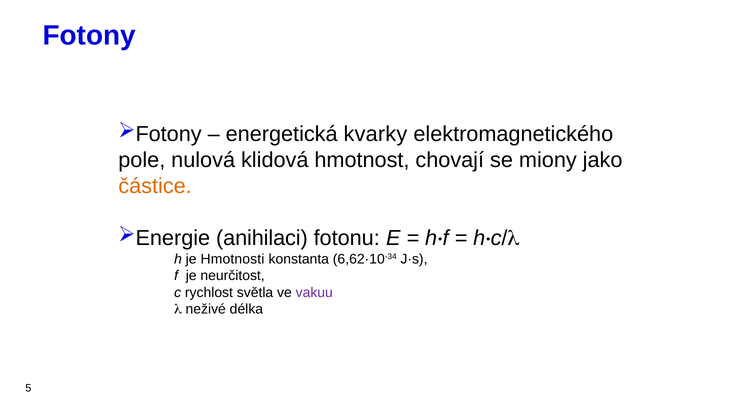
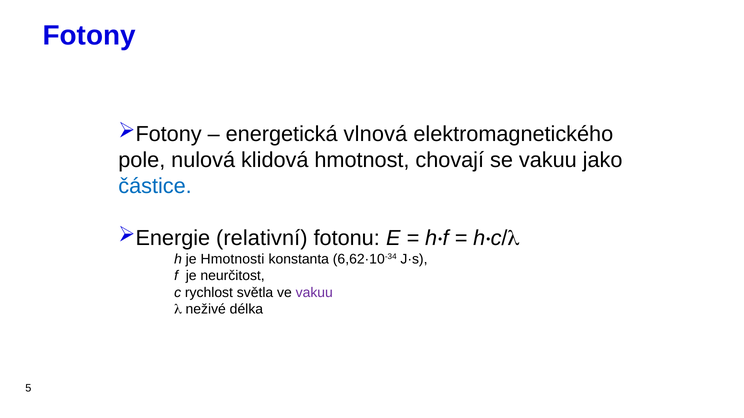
kvarky: kvarky -> vlnová
se miony: miony -> vakuu
částice colour: orange -> blue
anihilaci: anihilaci -> relativní
